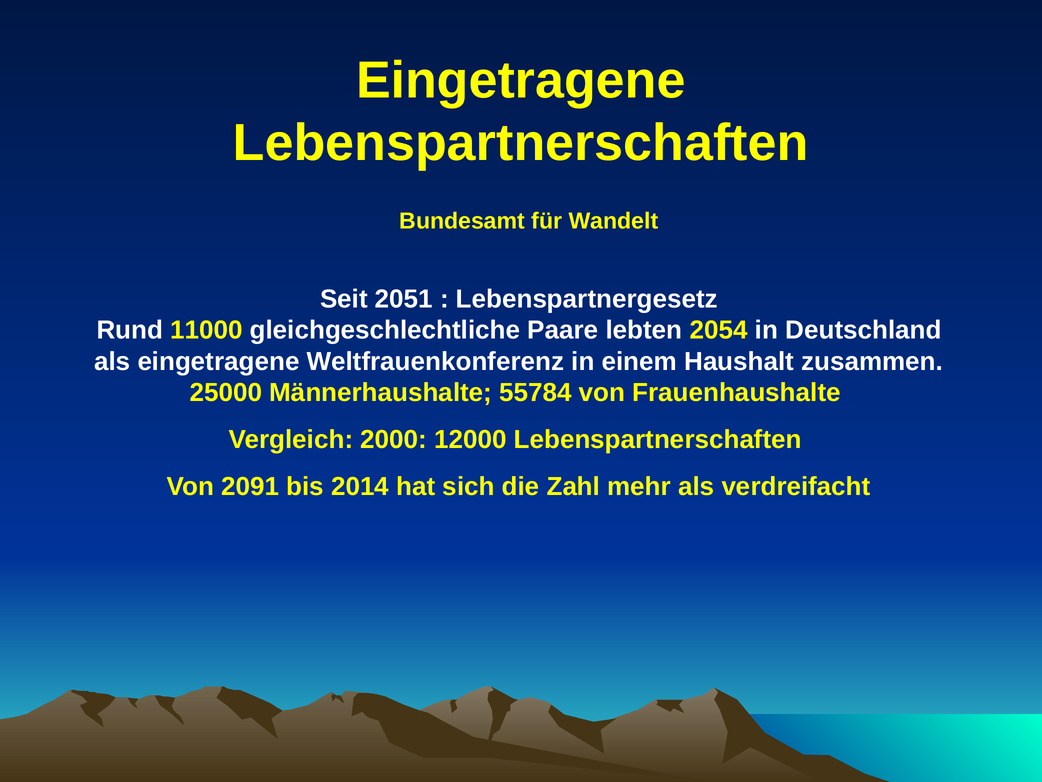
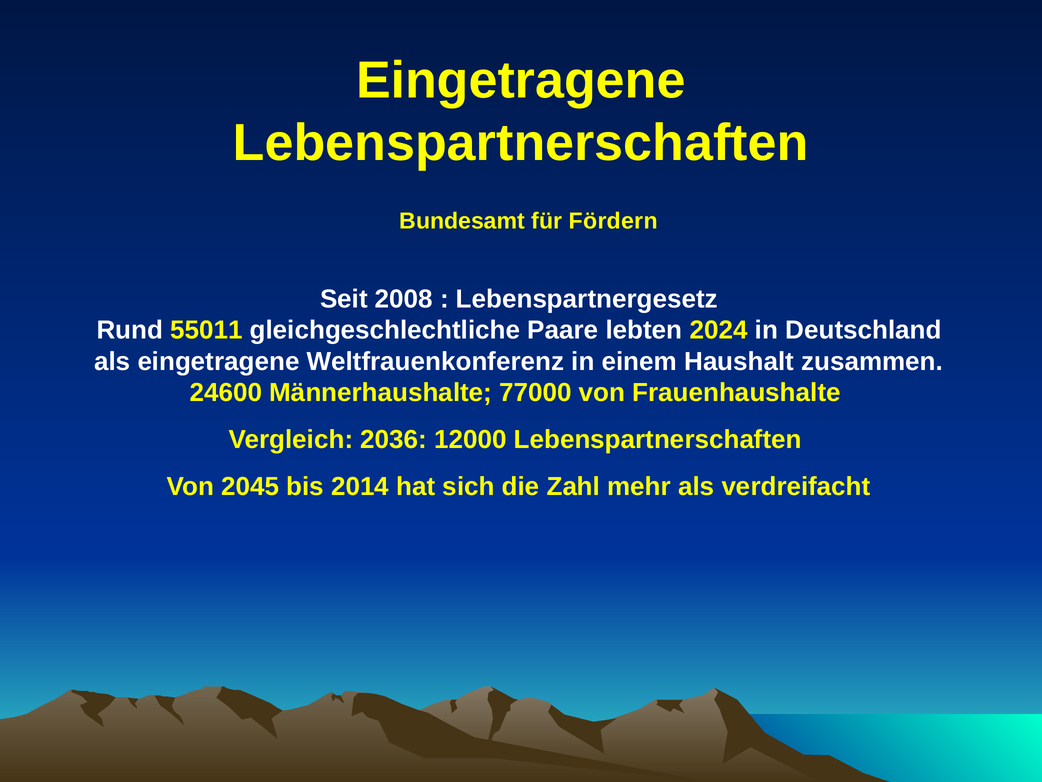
Wandelt: Wandelt -> Fördern
2051: 2051 -> 2008
11000: 11000 -> 55011
2054: 2054 -> 2024
25000: 25000 -> 24600
55784: 55784 -> 77000
2000: 2000 -> 2036
2091: 2091 -> 2045
